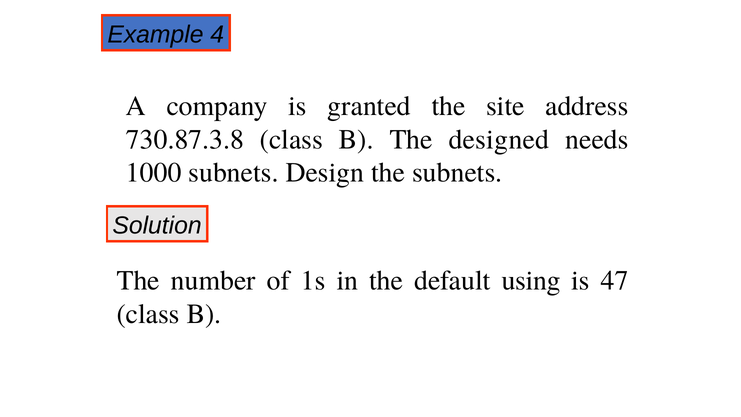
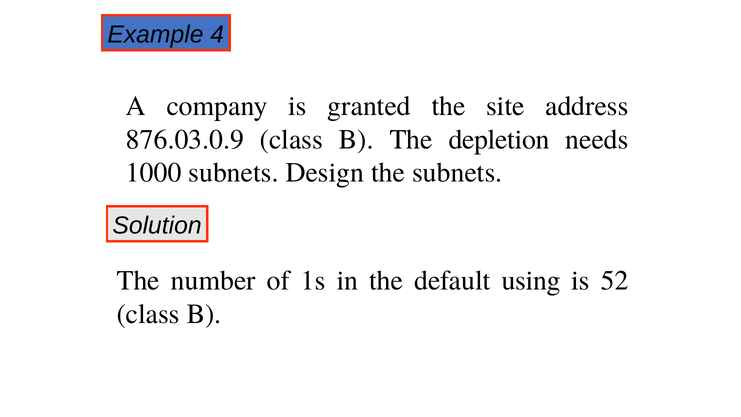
730.87.3.8: 730.87.3.8 -> 876.03.0.9
designed: designed -> depletion
47: 47 -> 52
